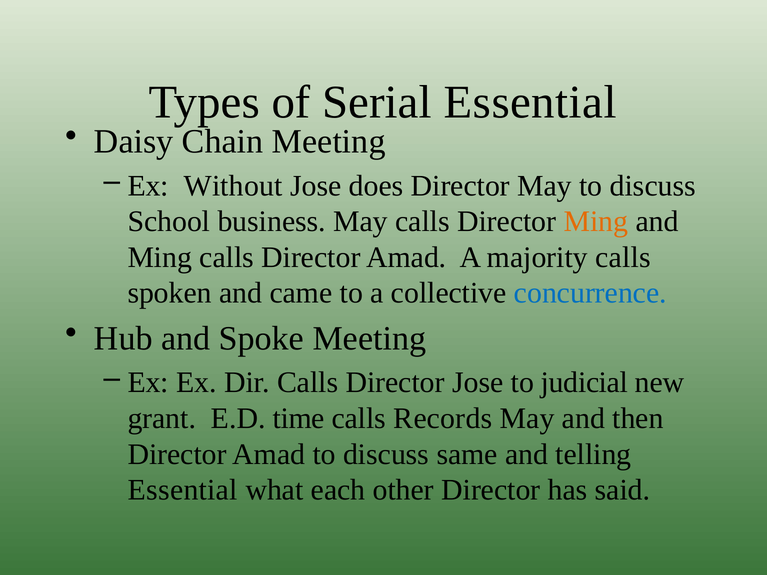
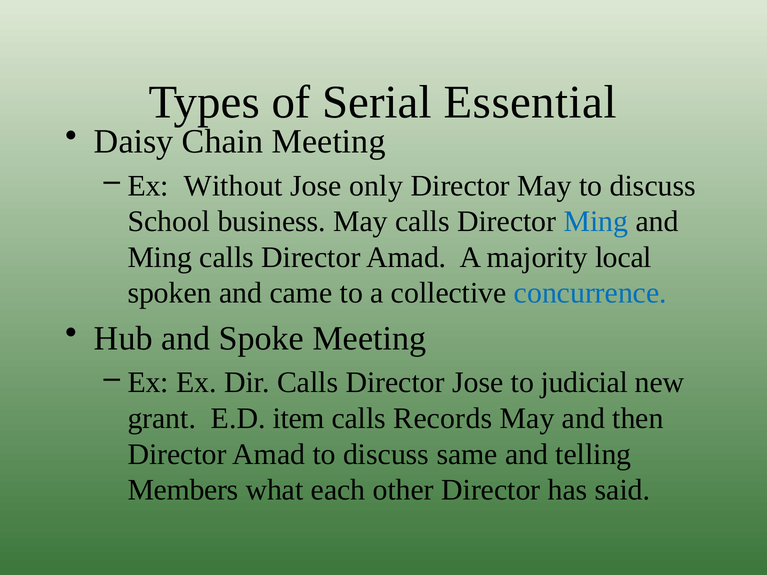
does: does -> only
Ming at (596, 222) colour: orange -> blue
majority calls: calls -> local
time: time -> item
Essential at (183, 490): Essential -> Members
